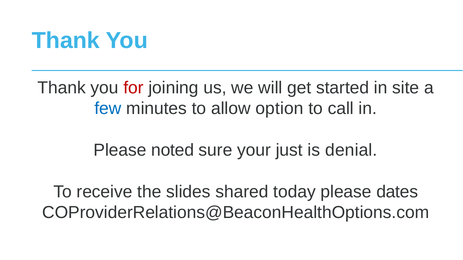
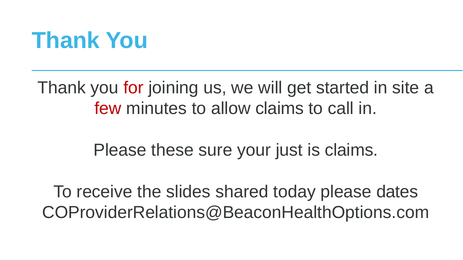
few colour: blue -> red
allow option: option -> claims
noted: noted -> these
is denial: denial -> claims
